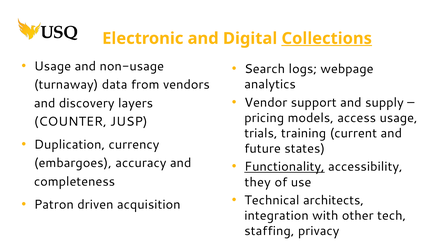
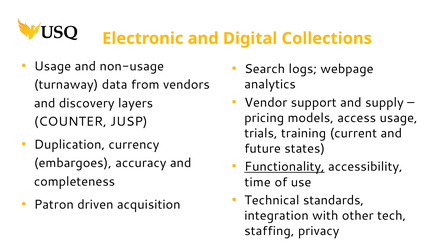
Collections underline: present -> none
they: they -> time
architects: architects -> standards
